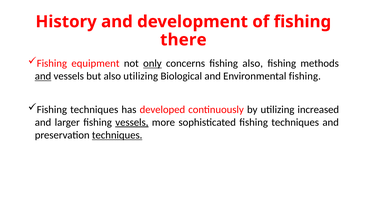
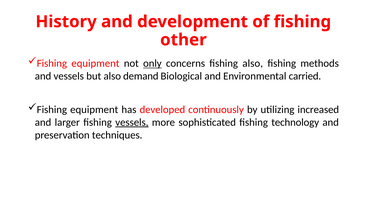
there: there -> other
and at (43, 76) underline: present -> none
also utilizing: utilizing -> demand
Environmental fishing: fishing -> carried
techniques at (94, 110): techniques -> equipment
sophisticated fishing techniques: techniques -> technology
techniques at (117, 135) underline: present -> none
